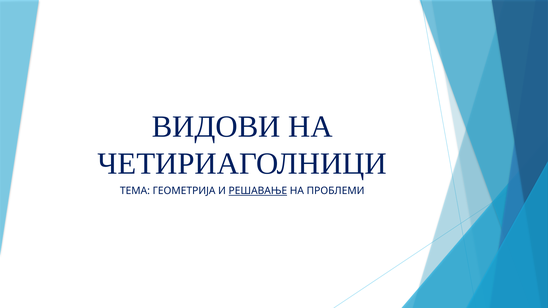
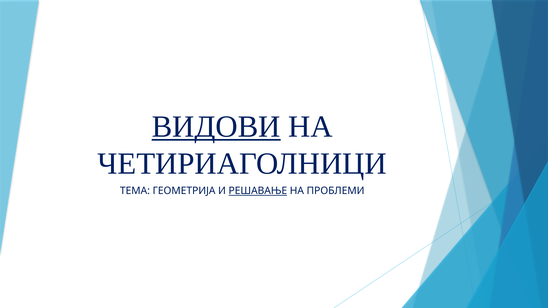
ВИДОВИ underline: none -> present
